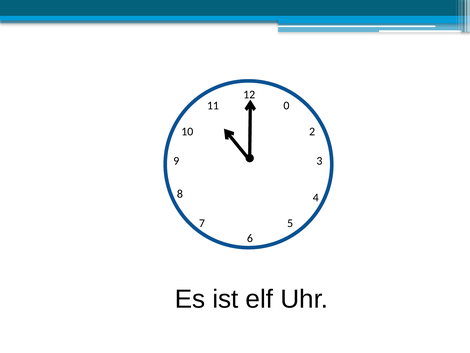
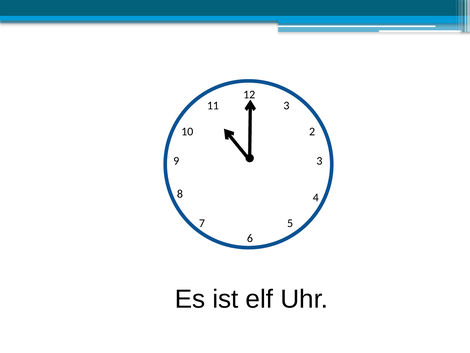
11 0: 0 -> 3
